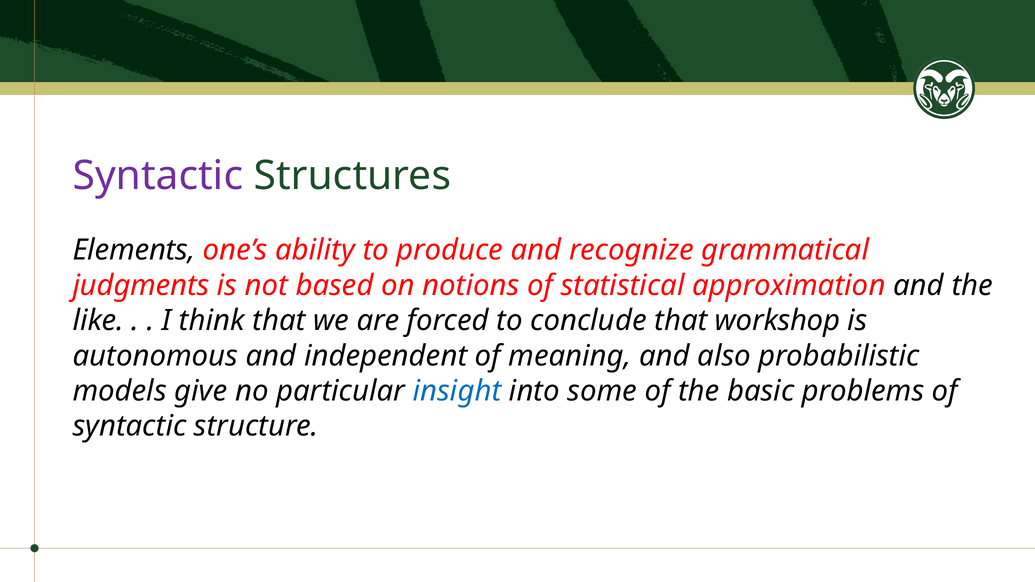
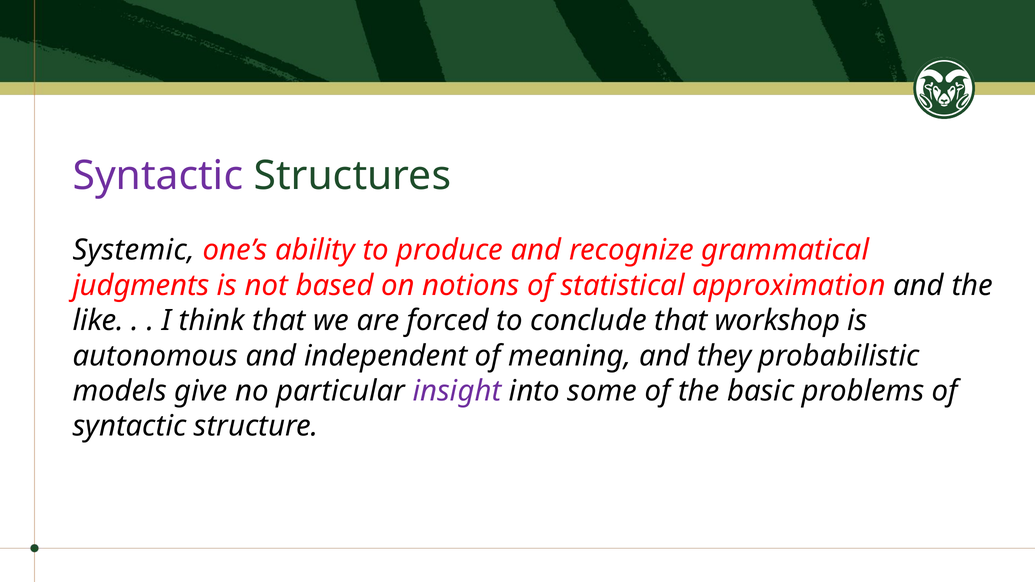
Elements: Elements -> Systemic
also: also -> they
insight colour: blue -> purple
